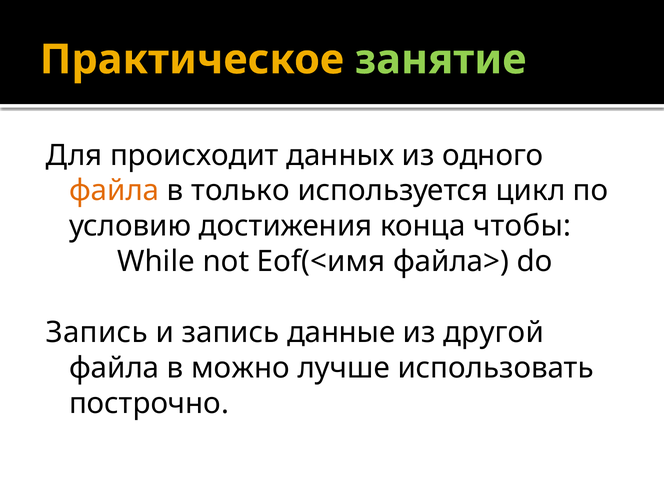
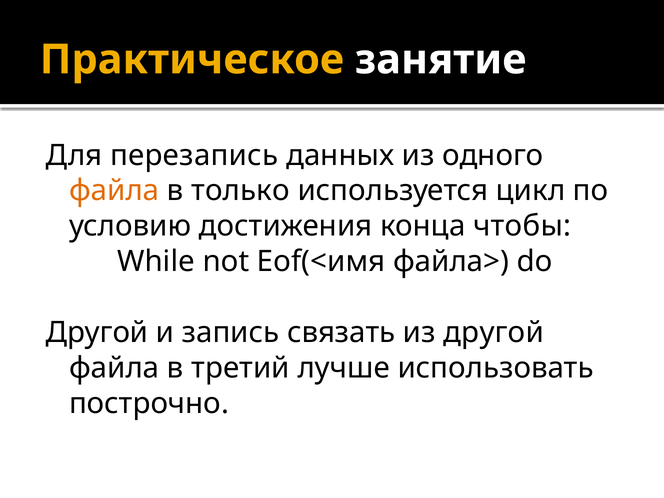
занятие colour: light green -> white
происходит: происходит -> перезапись
Запись at (97, 332): Запись -> Другой
данные: данные -> связать
можно: можно -> третий
